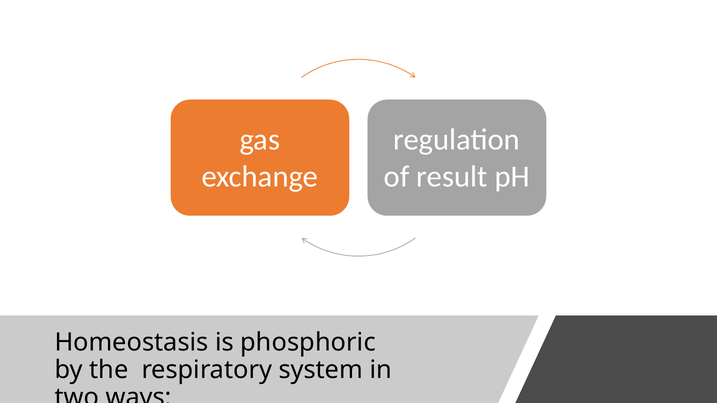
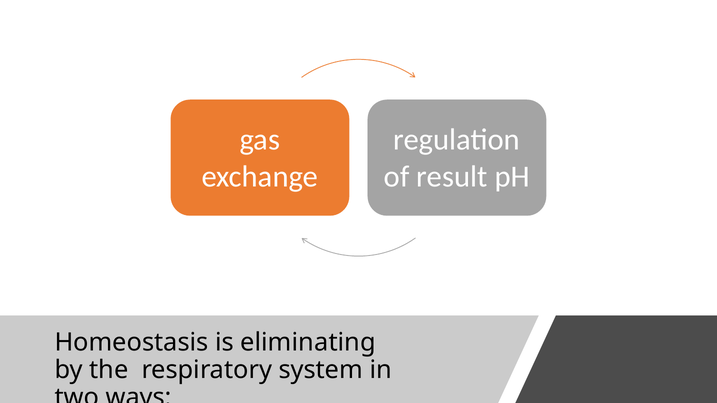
phosphoric: phosphoric -> eliminating
